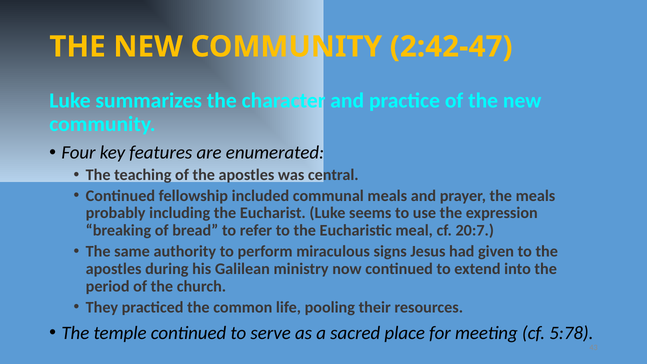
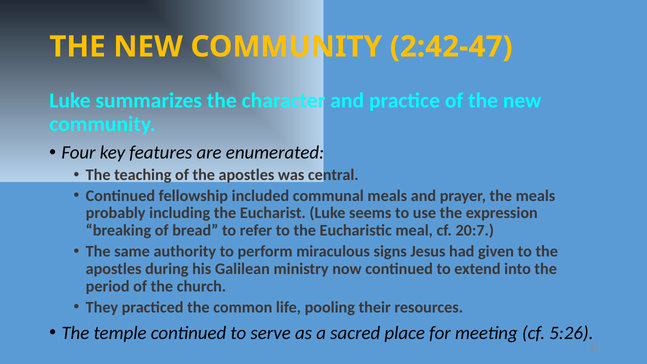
5:78: 5:78 -> 5:26
